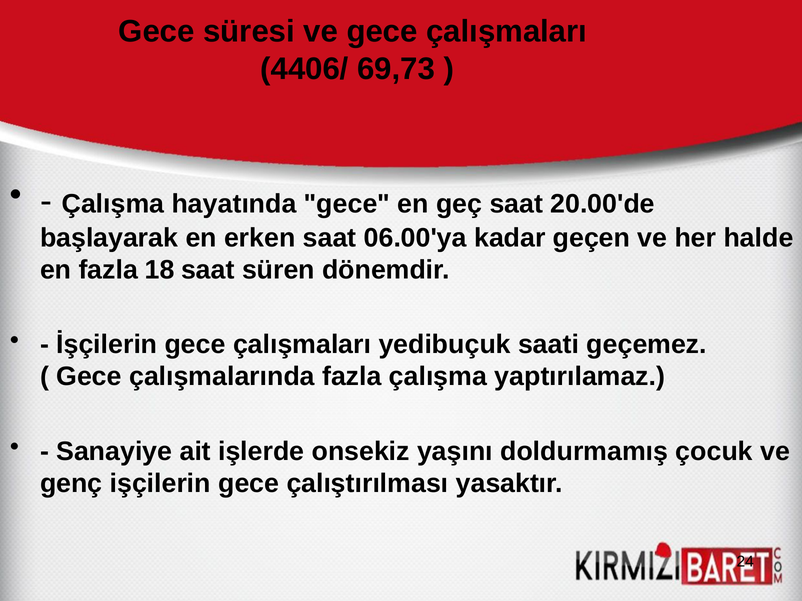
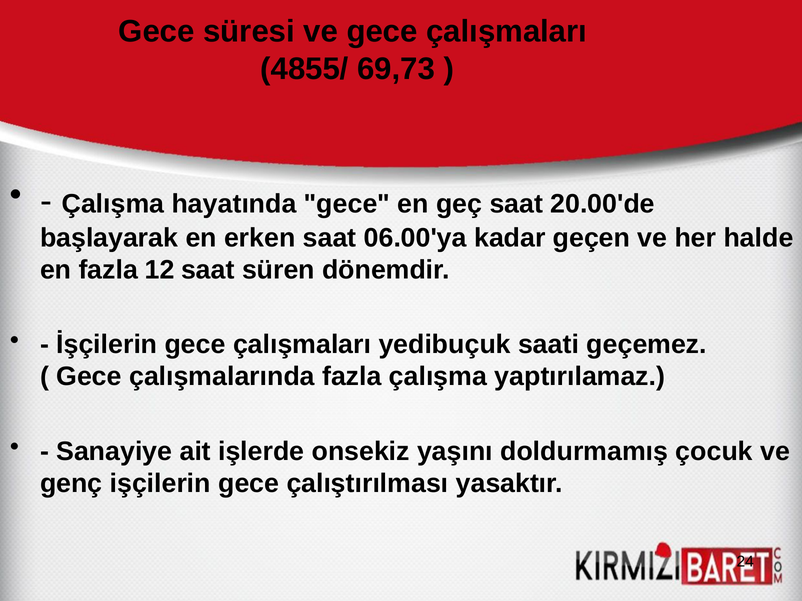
4406/: 4406/ -> 4855/
18: 18 -> 12
